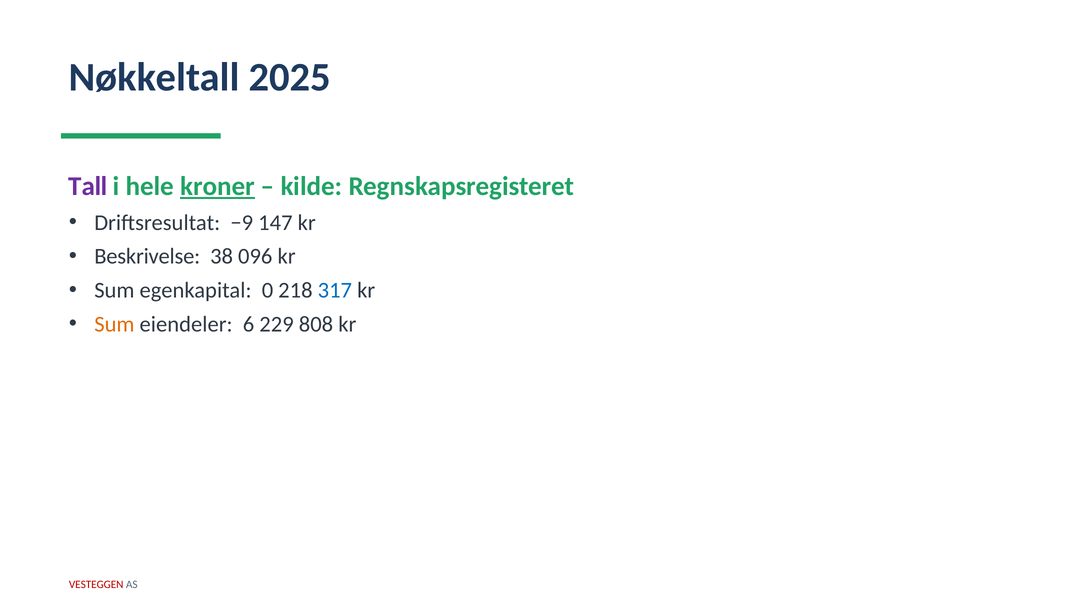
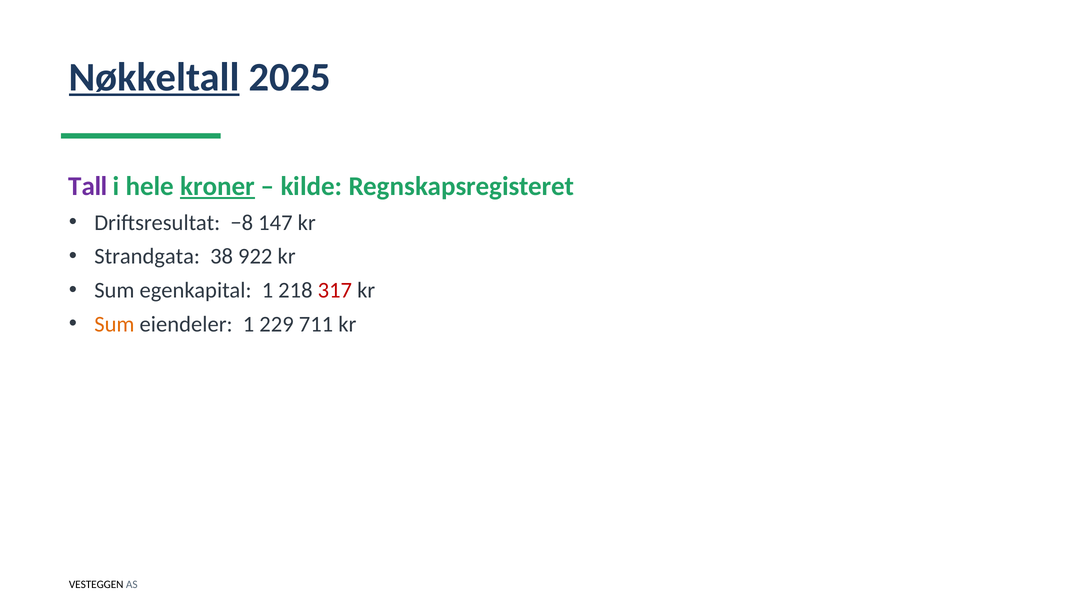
Nøkkeltall underline: none -> present
−9: −9 -> −8
Beskrivelse: Beskrivelse -> Strandgata
096: 096 -> 922
egenkapital 0: 0 -> 1
317 colour: blue -> red
eiendeler 6: 6 -> 1
808: 808 -> 711
VESTEGGEN colour: red -> black
